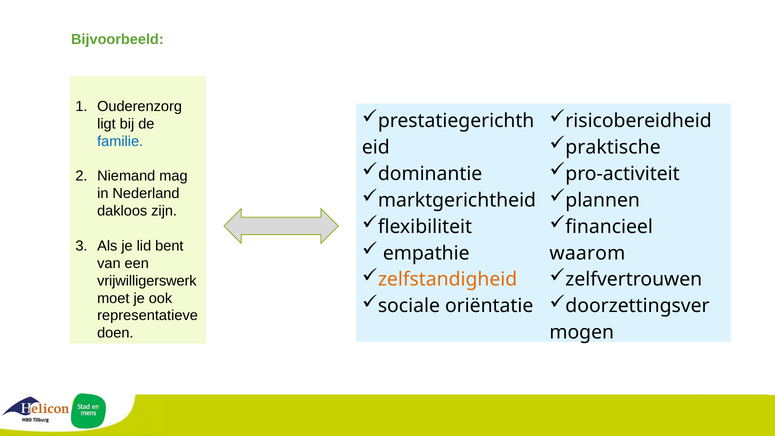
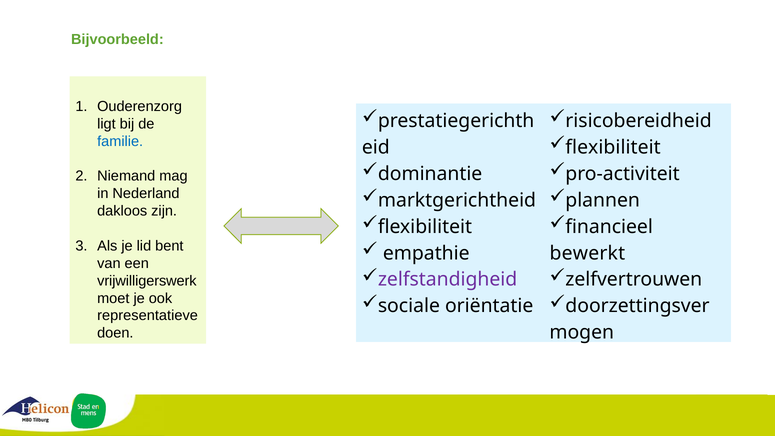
praktische at (613, 147): praktische -> flexibiliteit
waarom: waarom -> bewerkt
zelfstandigheid colour: orange -> purple
